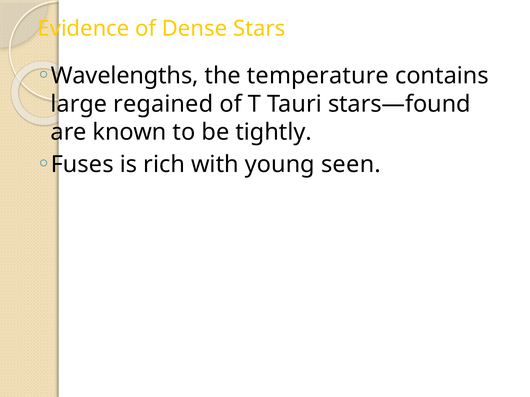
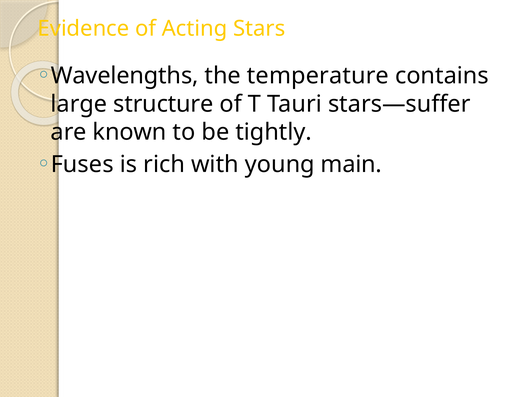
Dense: Dense -> Acting
regained: regained -> structure
stars—found: stars—found -> stars—suffer
seen: seen -> main
